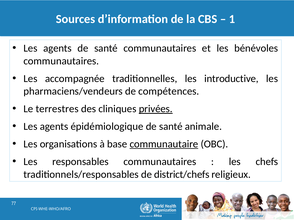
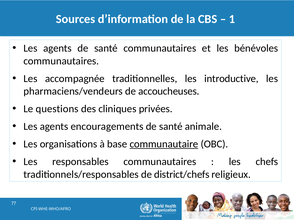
compétences: compétences -> accoucheuses
terrestres: terrestres -> questions
privées underline: present -> none
épidémiologique: épidémiologique -> encouragements
